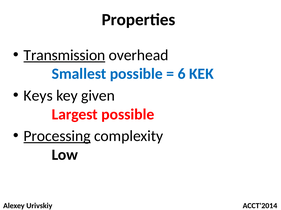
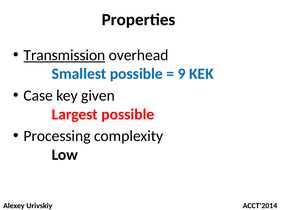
6: 6 -> 9
Keys: Keys -> Case
Processing underline: present -> none
